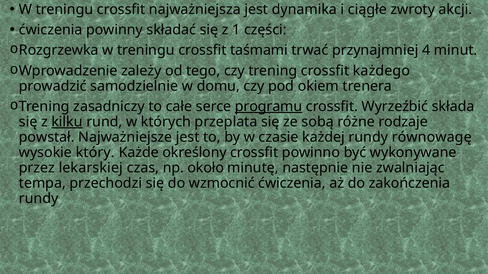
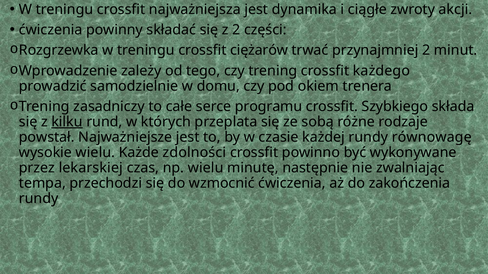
z 1: 1 -> 2
taśmami: taśmami -> ciężarów
przynajmniej 4: 4 -> 2
programu underline: present -> none
Wyrzeźbić: Wyrzeźbić -> Szybkiego
wysokie który: który -> wielu
określony: określony -> zdolności
np około: około -> wielu
